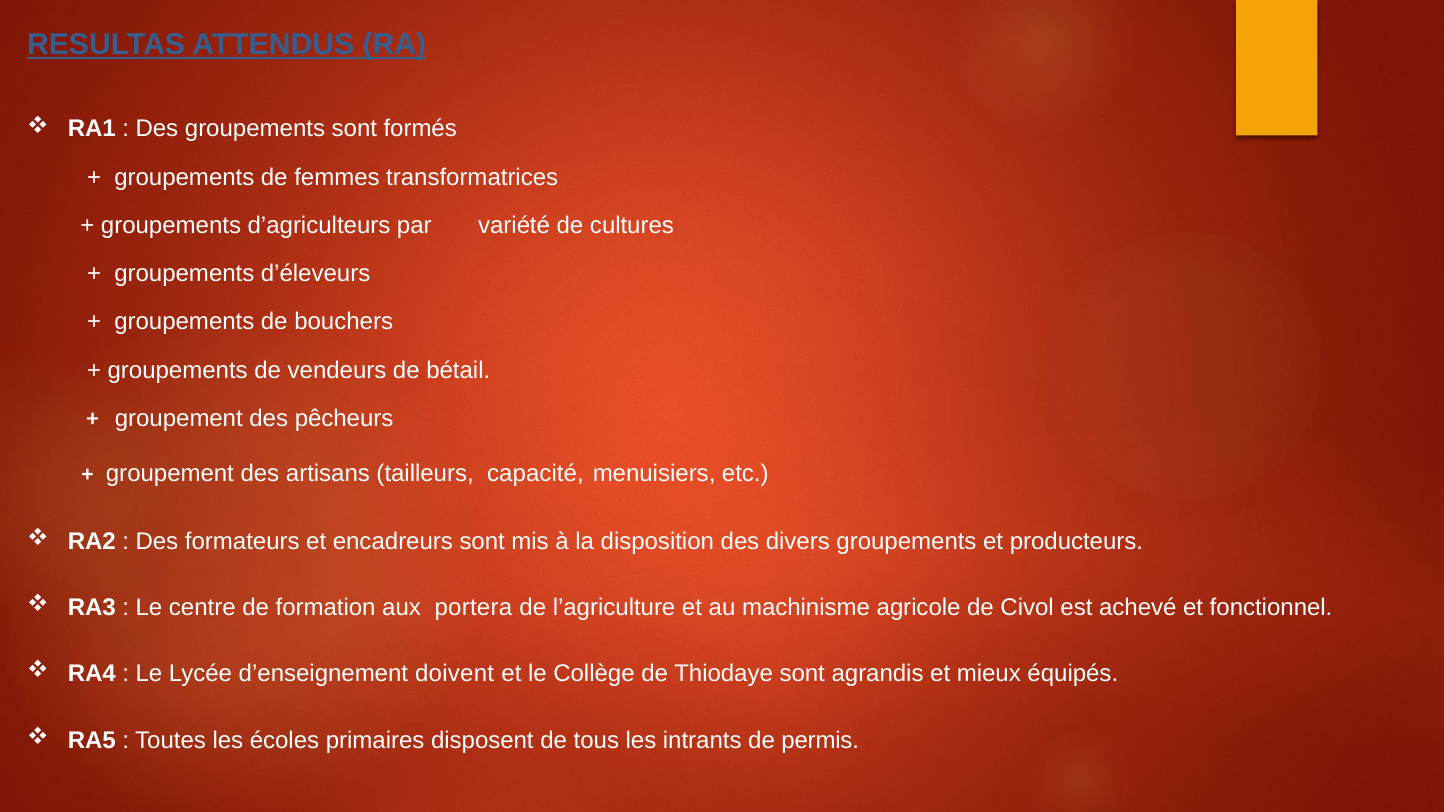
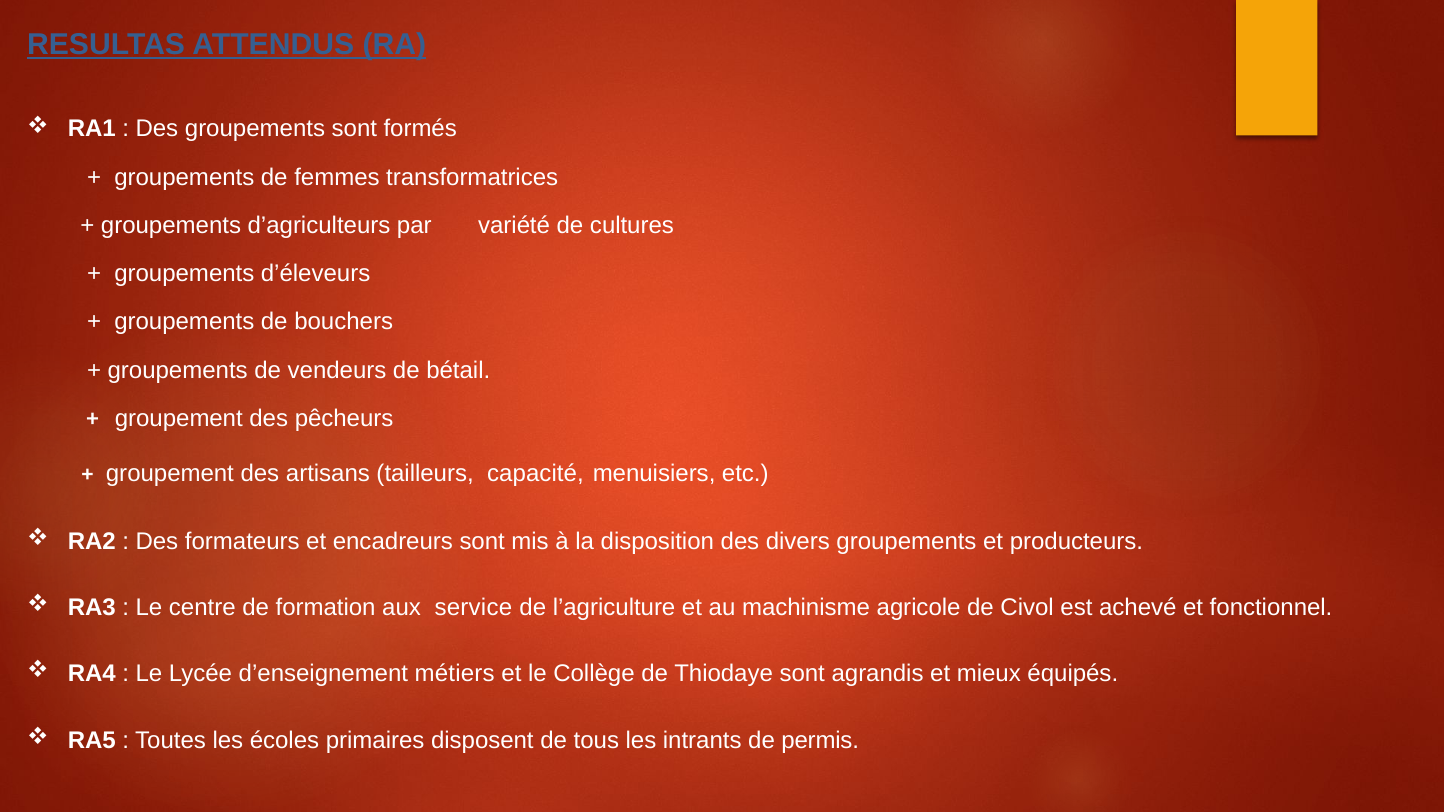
portera: portera -> service
doivent: doivent -> métiers
